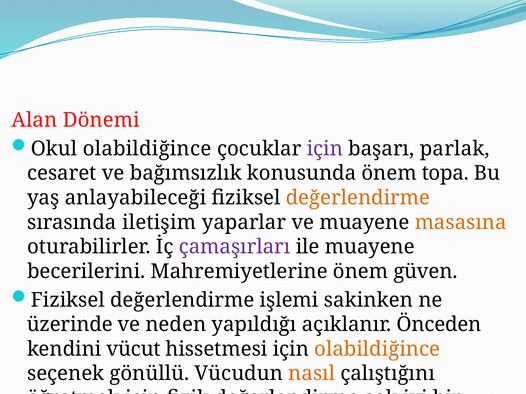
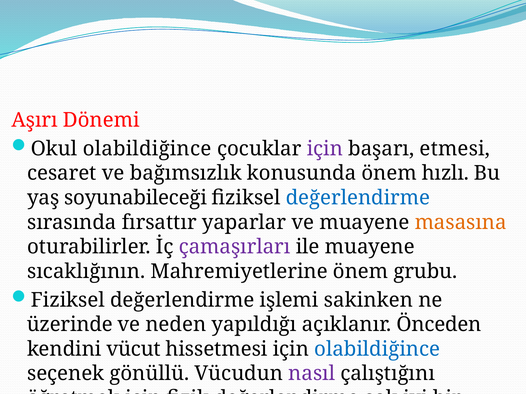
Alan: Alan -> Aşırı
parlak: parlak -> etmesi
topa: topa -> hızlı
anlayabileceği: anlayabileceği -> soyunabileceği
değerlendirme at (358, 198) colour: orange -> blue
sırasında iletişim: iletişim -> fırsattır
becerilerini: becerilerini -> sıcaklığının
güven: güven -> grubu
olabildiğince at (377, 349) colour: orange -> blue
nasıl colour: orange -> purple
